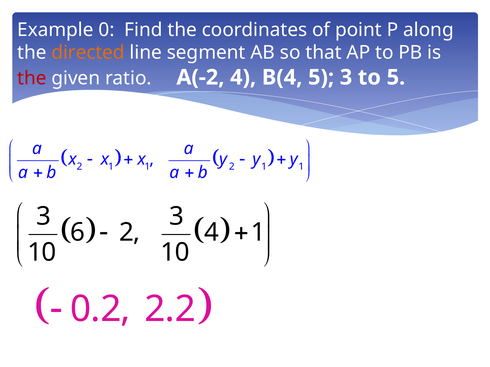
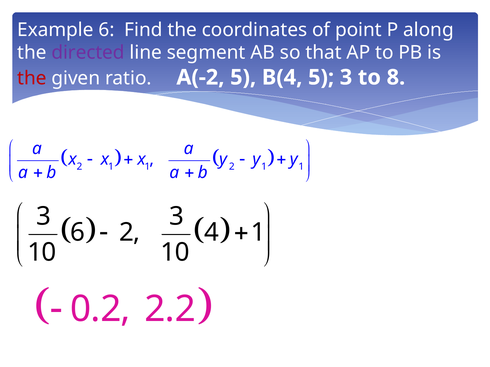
Example 0: 0 -> 6
directed colour: orange -> purple
A(-2 4: 4 -> 5
to 5: 5 -> 8
